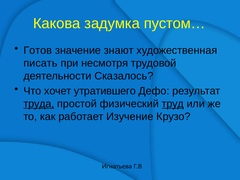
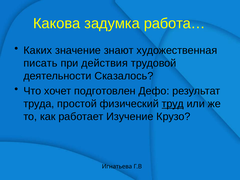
пустом…: пустом… -> работа…
Готов: Готов -> Каких
несмотря: несмотря -> действия
утратившего: утратившего -> подготовлен
труда underline: present -> none
